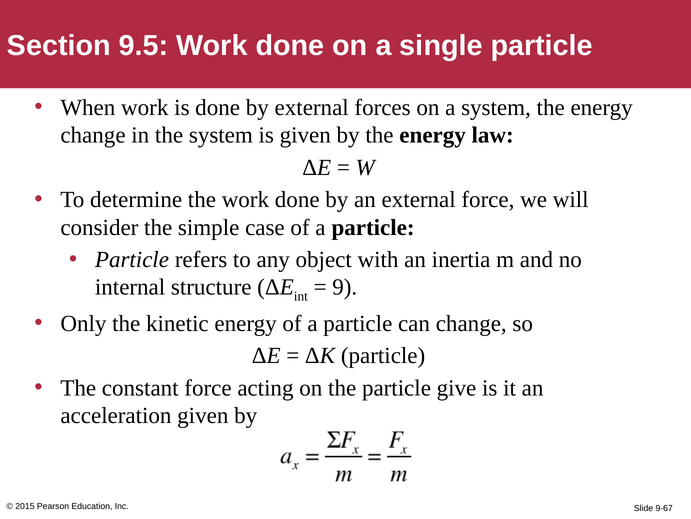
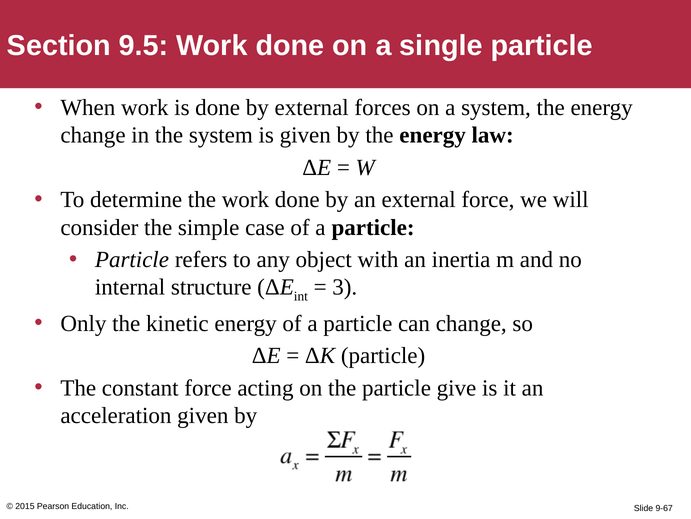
9: 9 -> 3
